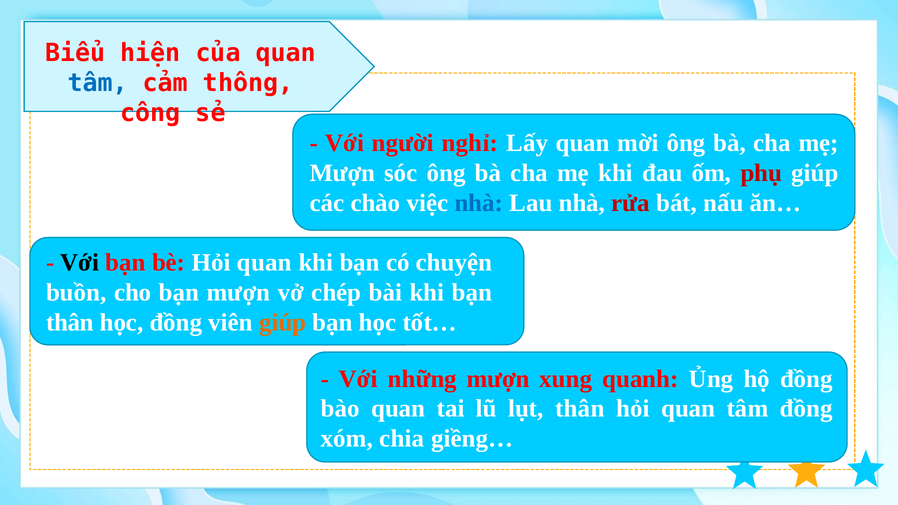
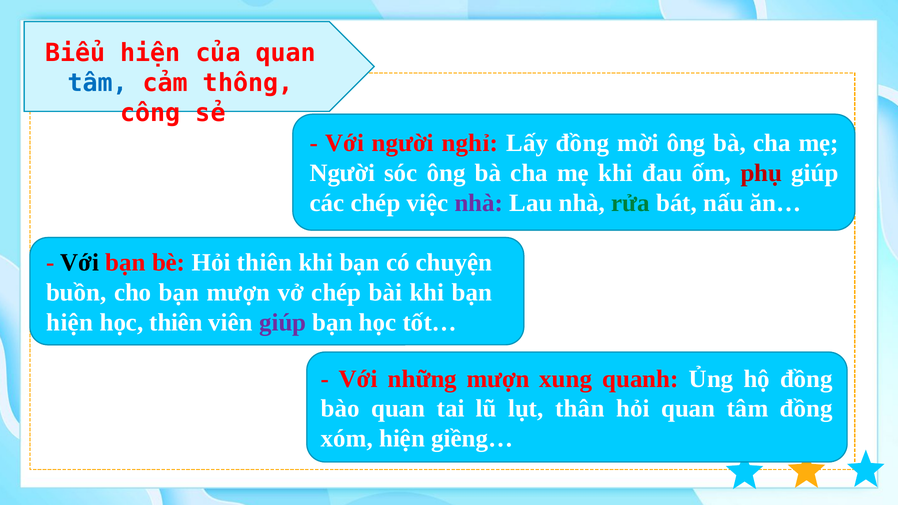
Lấy quan: quan -> đồng
Mượn at (342, 173): Mượn -> Người
các chào: chào -> chép
nhà at (479, 203) colour: blue -> purple
rửa colour: red -> green
bè Hỏi quan: quan -> thiên
thân at (70, 323): thân -> hiện
học đồng: đồng -> thiên
giúp at (283, 323) colour: orange -> purple
xóm chia: chia -> hiện
